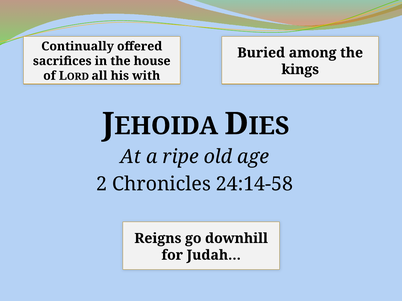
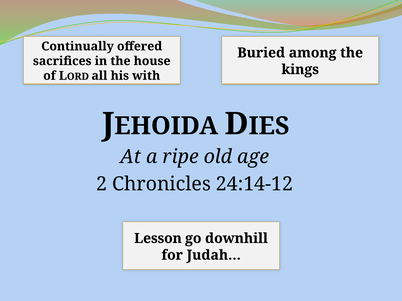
24:14-58: 24:14-58 -> 24:14-12
Reigns: Reigns -> Lesson
